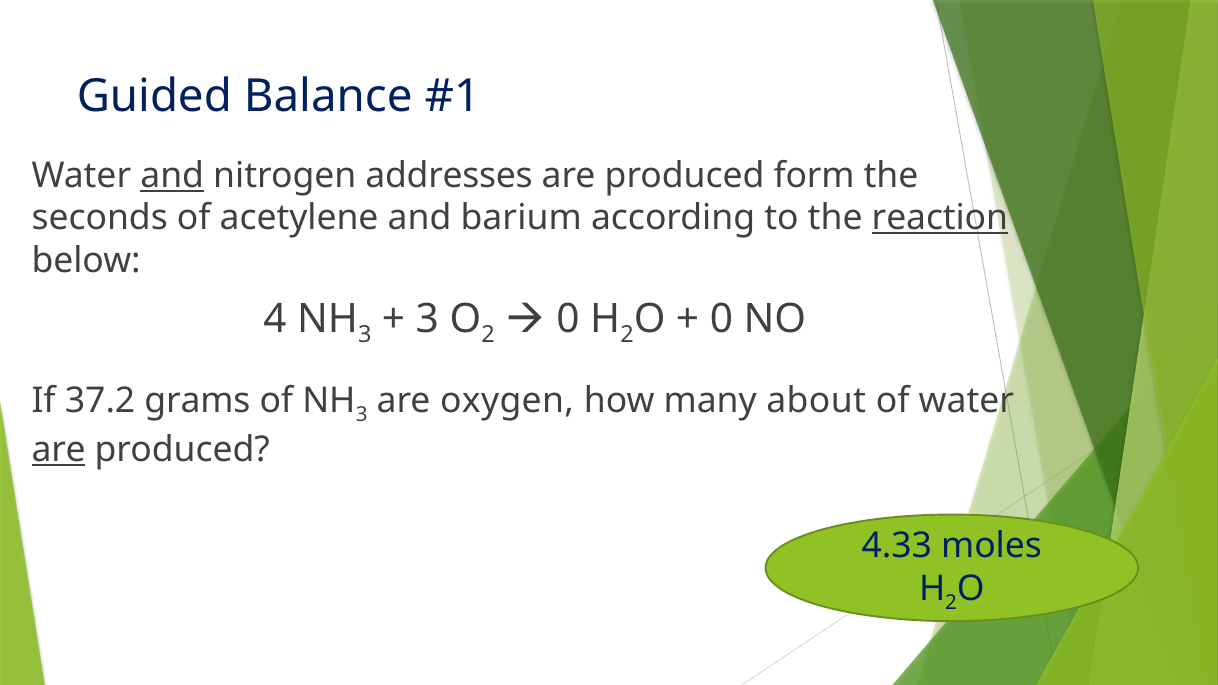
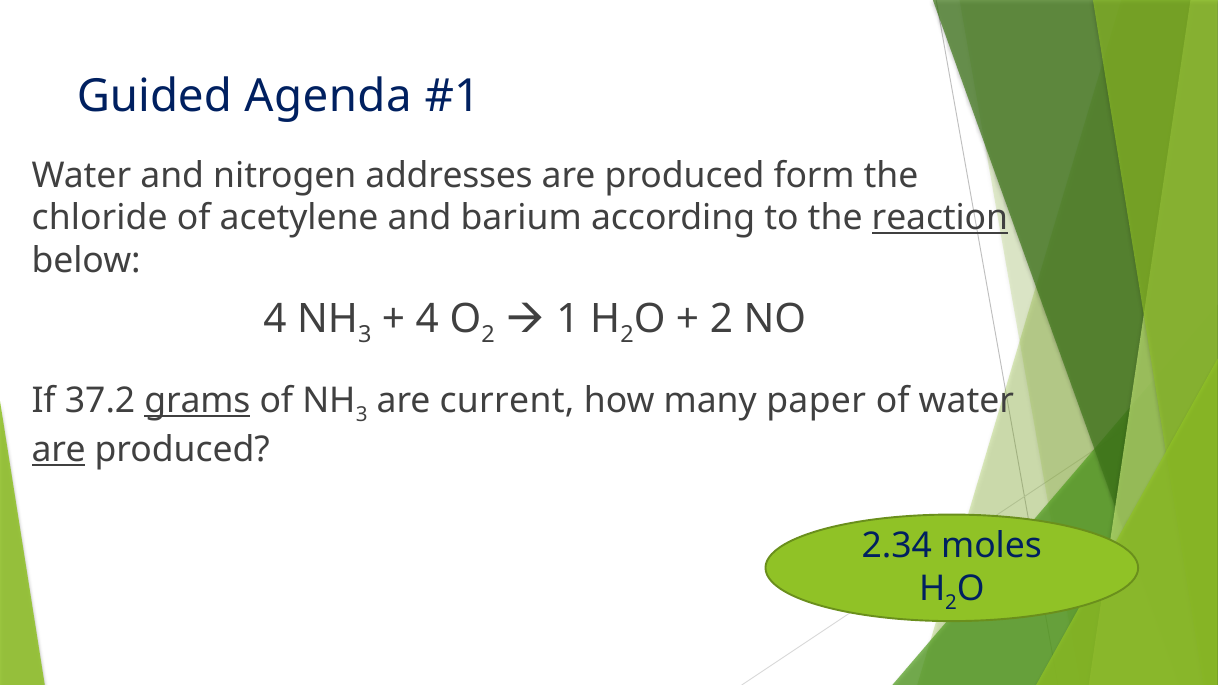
Balance: Balance -> Agenda
and at (172, 176) underline: present -> none
seconds: seconds -> chloride
3 at (427, 319): 3 -> 4
0 at (568, 319): 0 -> 1
0 at (721, 319): 0 -> 2
grams underline: none -> present
oxygen: oxygen -> current
about: about -> paper
4.33: 4.33 -> 2.34
